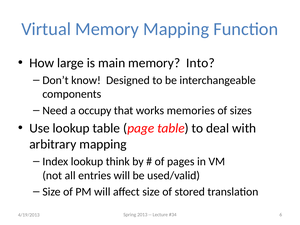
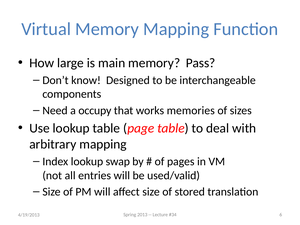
Into: Into -> Pass
think: think -> swap
